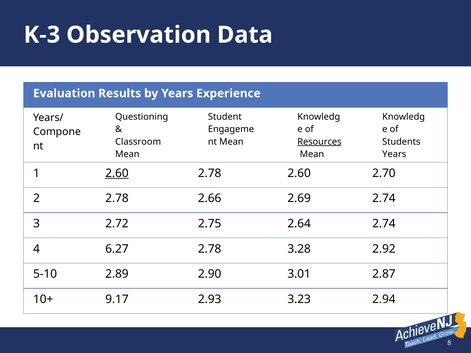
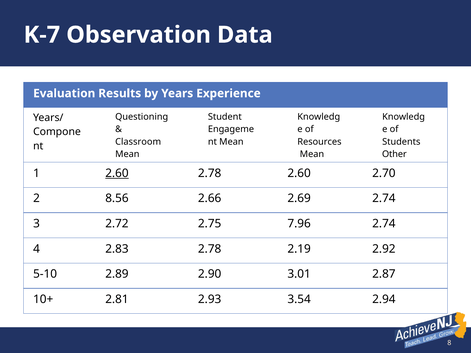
K-3: K-3 -> K-7
Resources underline: present -> none
Years at (394, 154): Years -> Other
2 2.78: 2.78 -> 8.56
2.64: 2.64 -> 7.96
6.27: 6.27 -> 2.83
3.28: 3.28 -> 2.19
9.17: 9.17 -> 2.81
3.23: 3.23 -> 3.54
